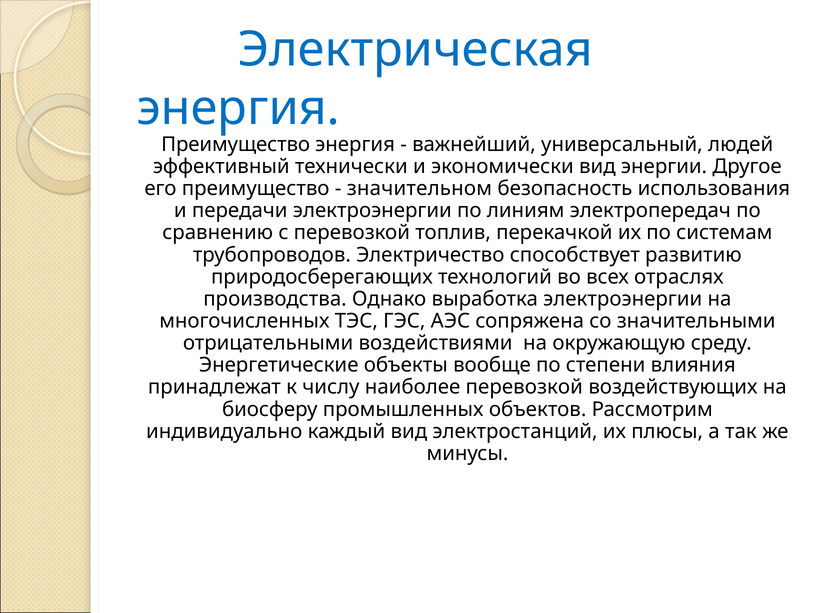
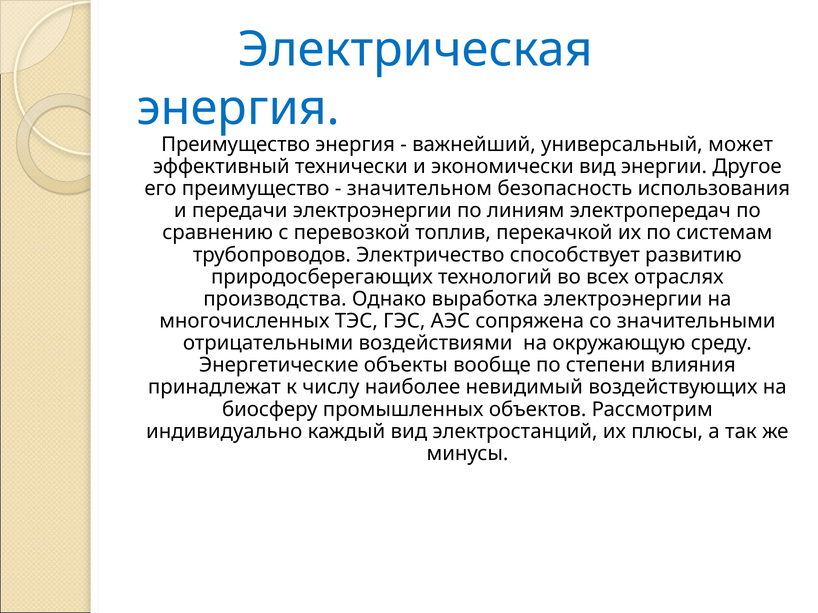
людей: людей -> может
наиболее перевозкой: перевозкой -> невидимый
